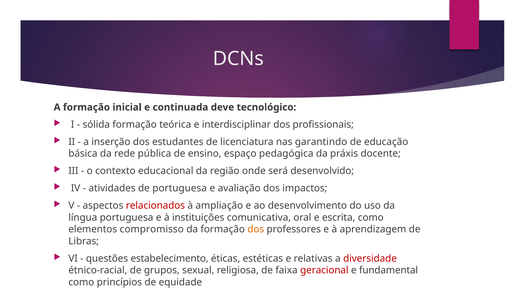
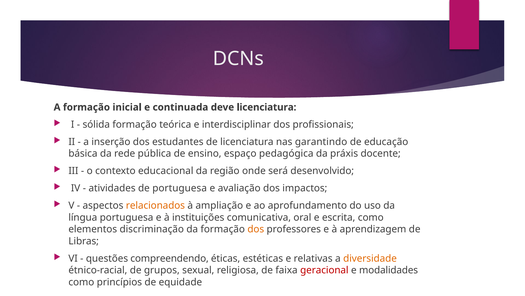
deve tecnológico: tecnológico -> licenciatura
relacionados colour: red -> orange
desenvolvimento: desenvolvimento -> aprofundamento
compromisso: compromisso -> discriminação
estabelecimento: estabelecimento -> compreendendo
diversidade colour: red -> orange
fundamental: fundamental -> modalidades
